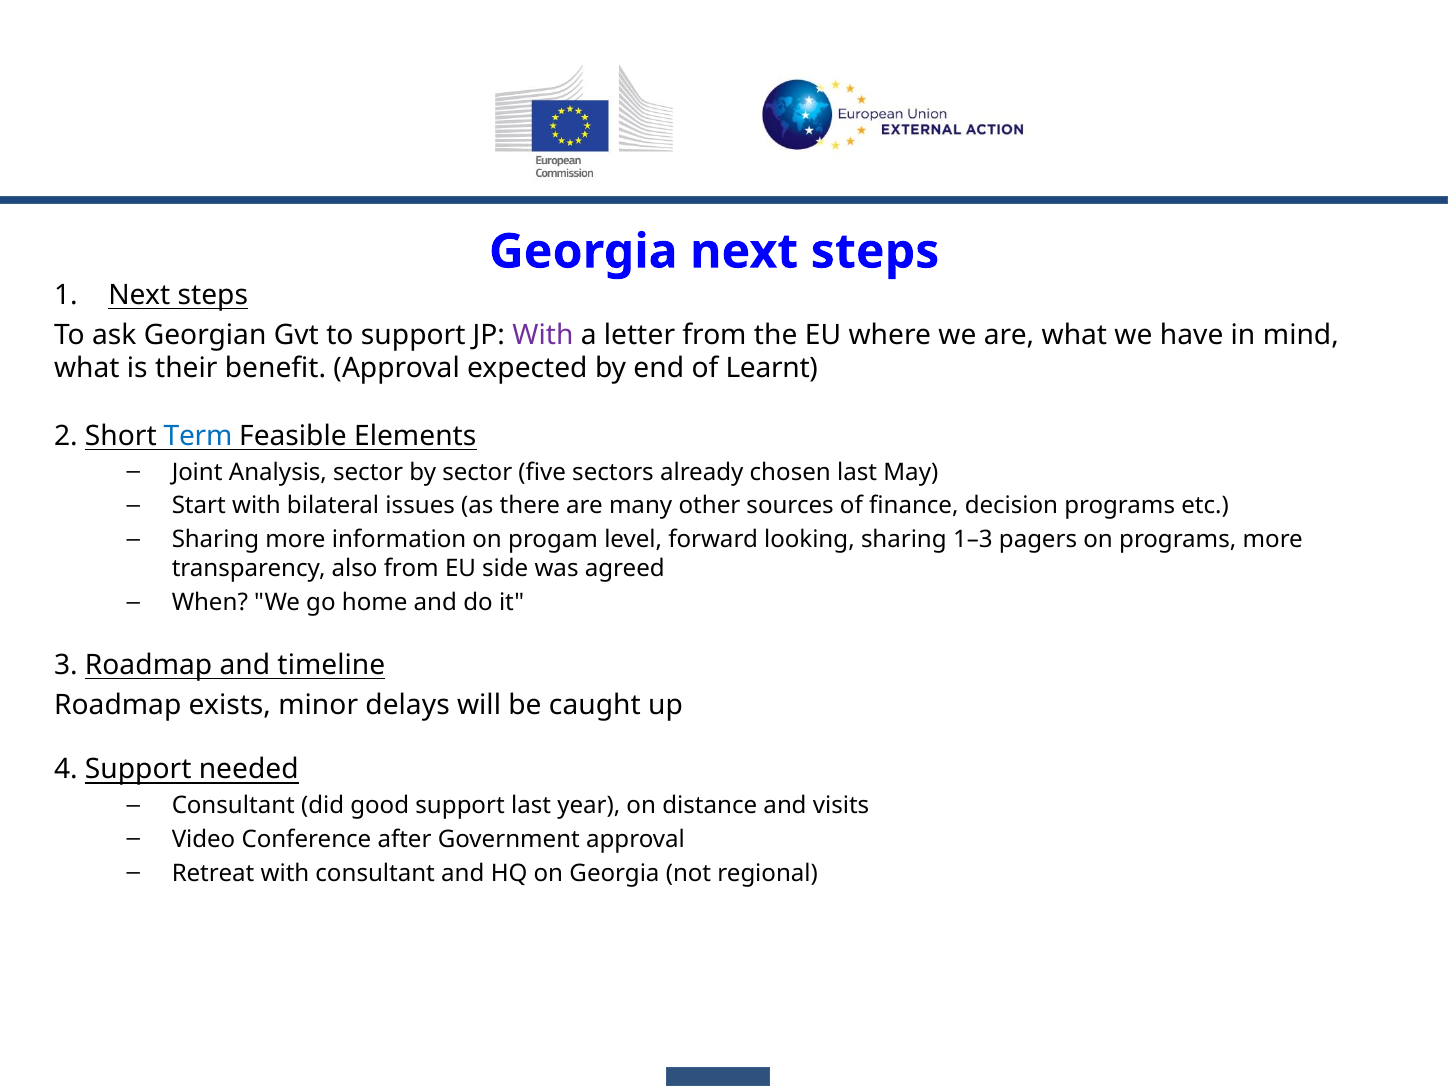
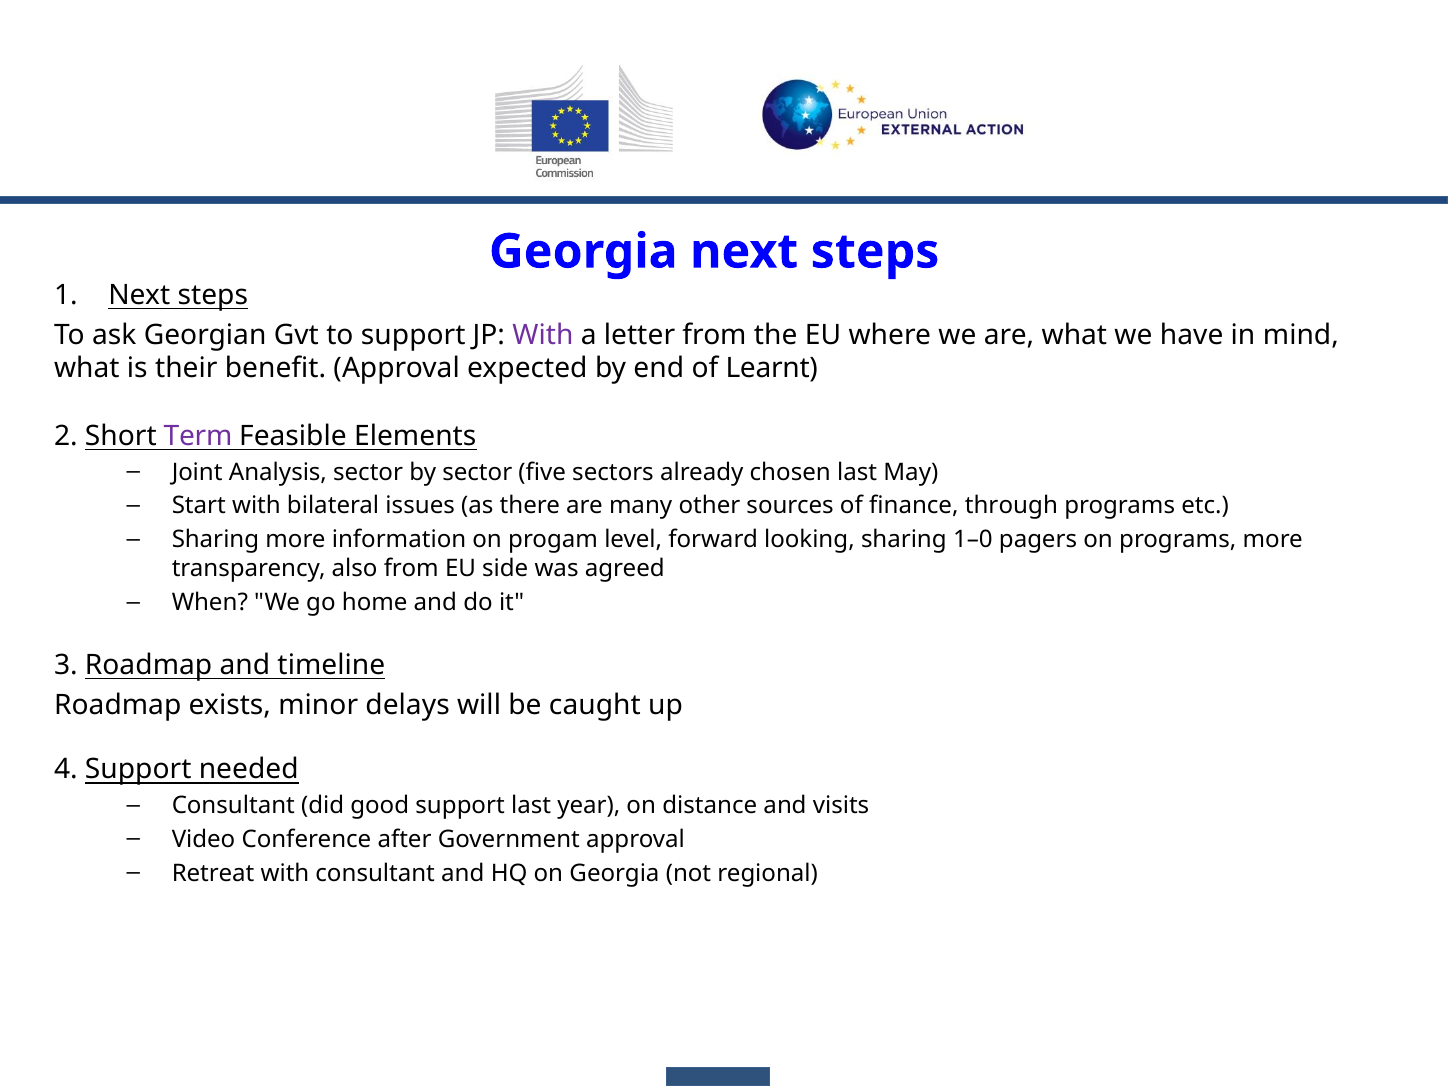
Term colour: blue -> purple
decision: decision -> through
1–3: 1–3 -> 1–0
